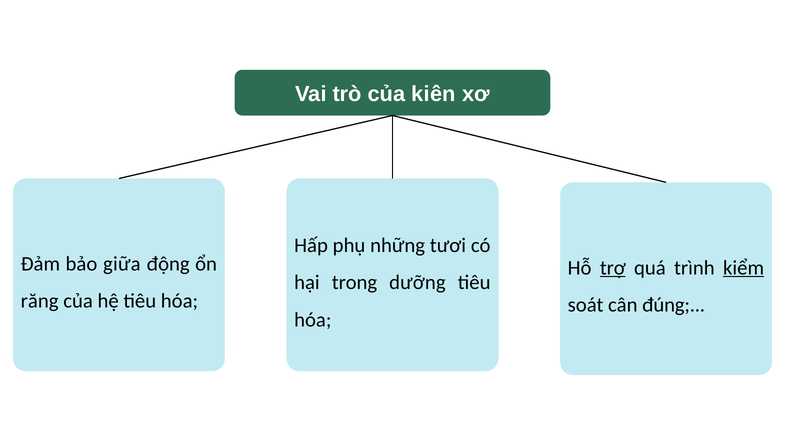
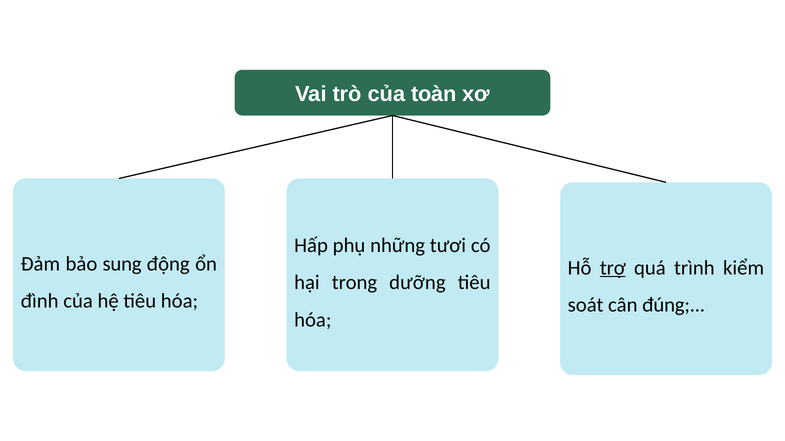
kiên: kiên -> toàn
giữa: giữa -> sung
kiểm underline: present -> none
răng: răng -> đình
